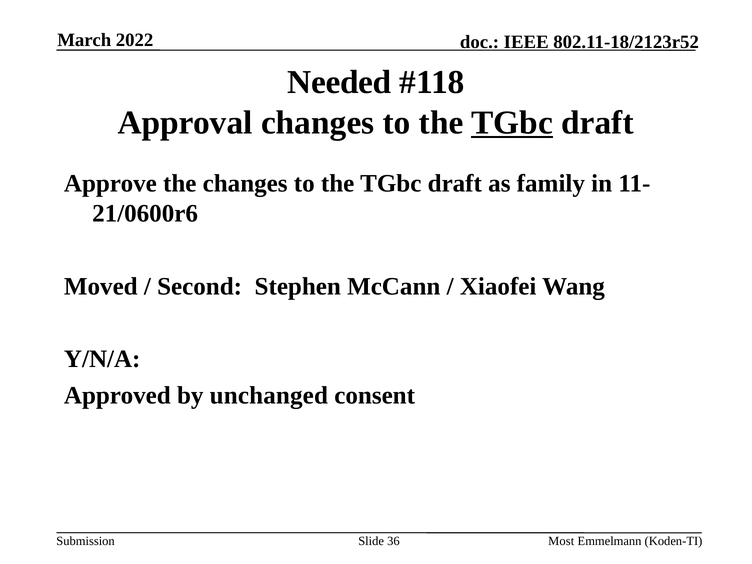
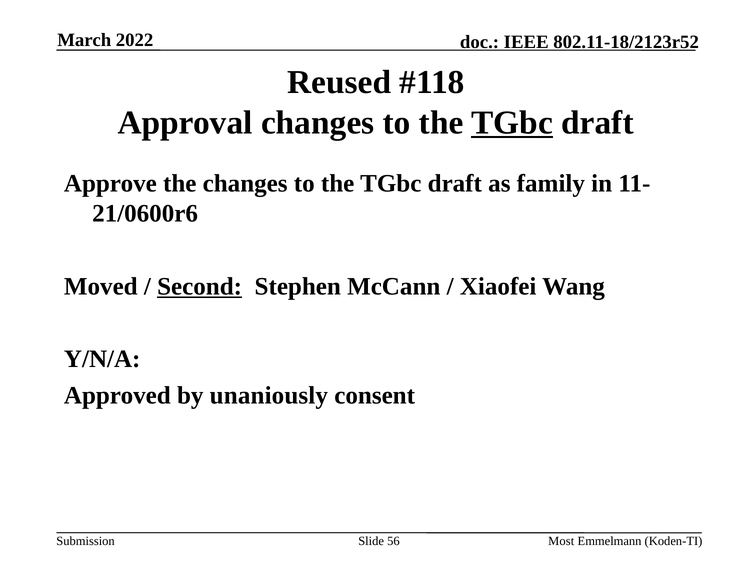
Needed: Needed -> Reused
Second underline: none -> present
unchanged: unchanged -> unaniously
36: 36 -> 56
